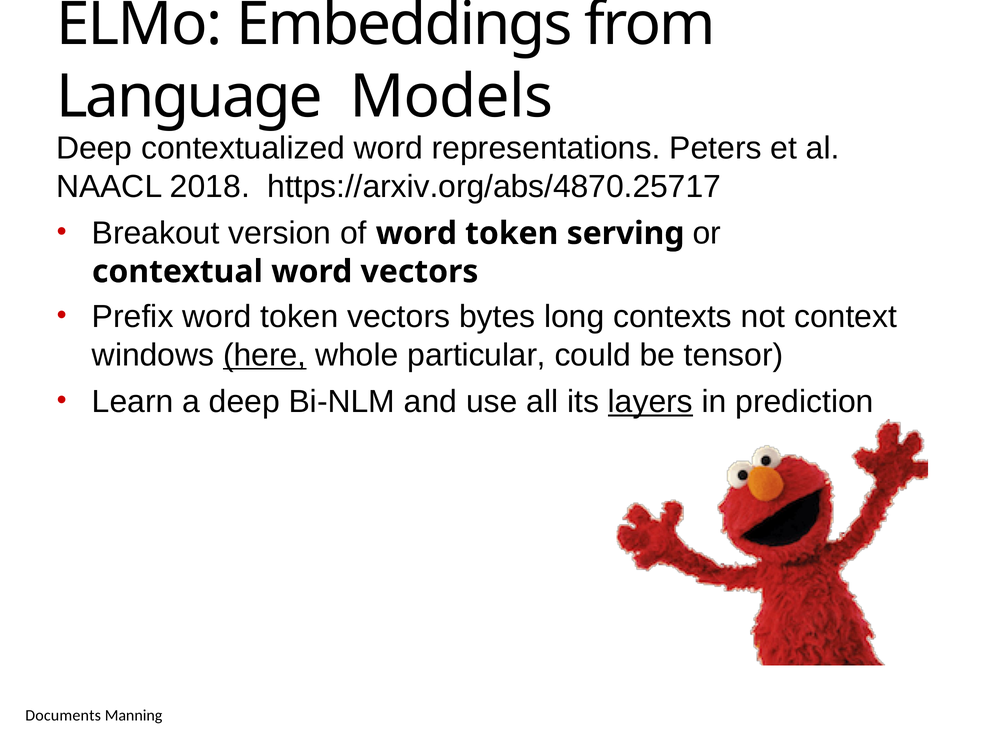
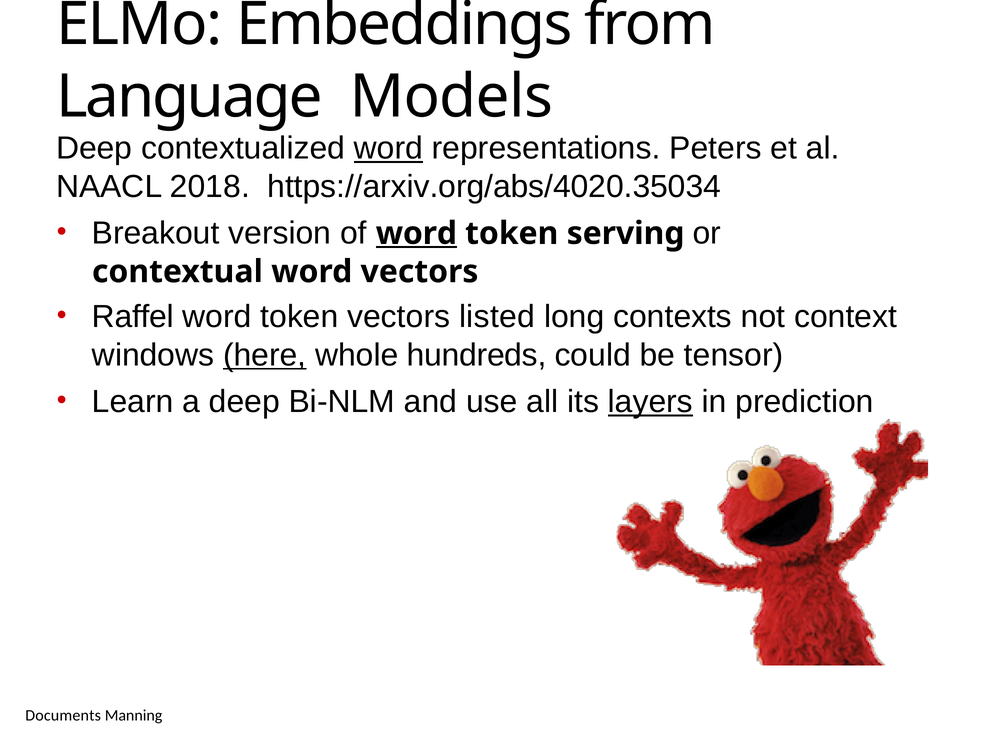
word at (388, 149) underline: none -> present
https://arxiv.org/abs/4870.25717: https://arxiv.org/abs/4870.25717 -> https://arxiv.org/abs/4020.35034
word at (416, 233) underline: none -> present
Prefix: Prefix -> Raffel
bytes: bytes -> listed
particular: particular -> hundreds
